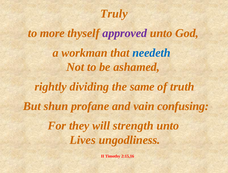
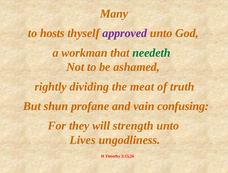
Truly: Truly -> Many
more: more -> hosts
needeth colour: blue -> green
same: same -> meat
